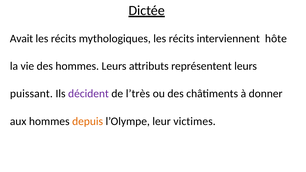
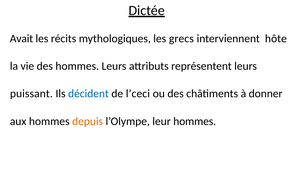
mythologiques les récits: récits -> grecs
décident colour: purple -> blue
l’très: l’très -> l’ceci
leur victimes: victimes -> hommes
